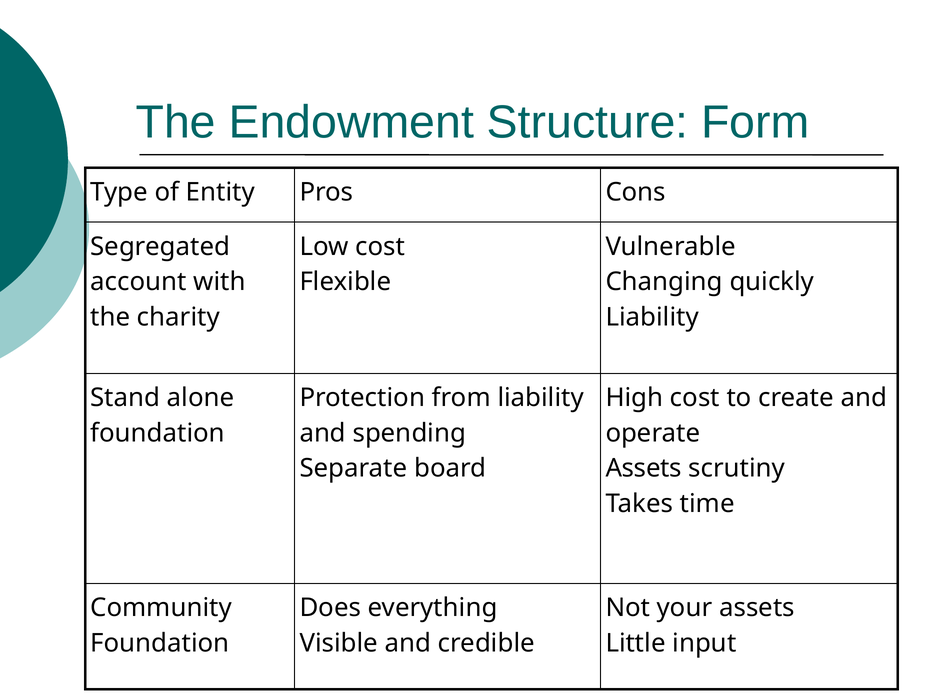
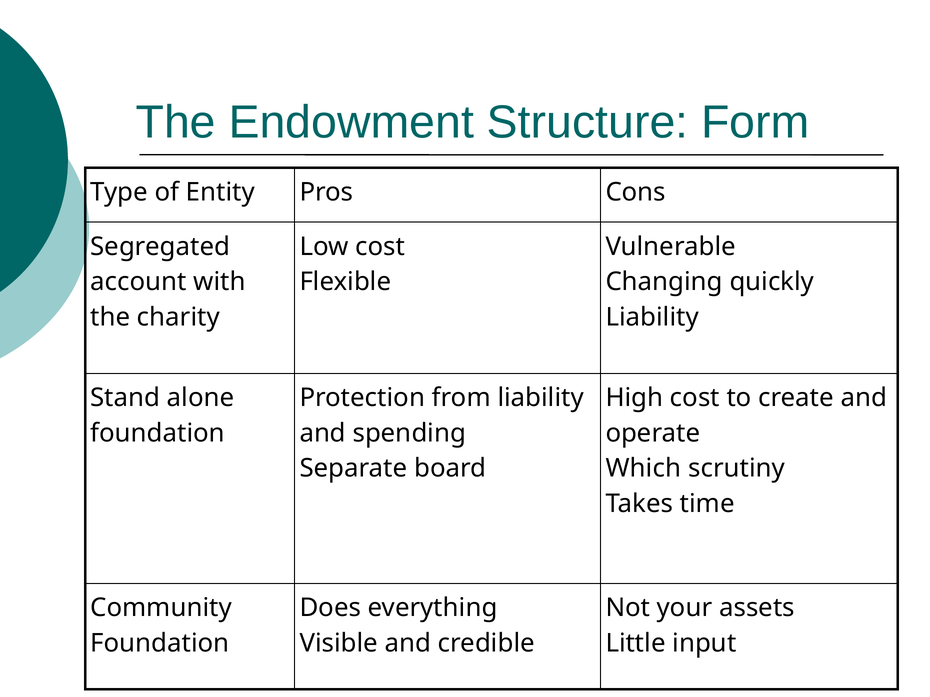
Assets at (644, 469): Assets -> Which
